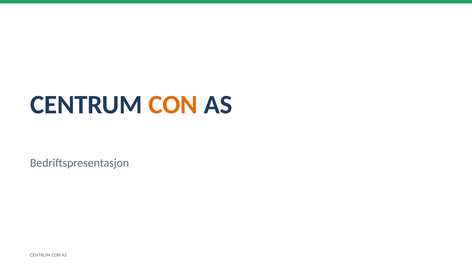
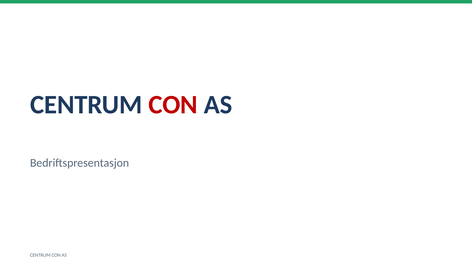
CON at (173, 105) colour: orange -> red
